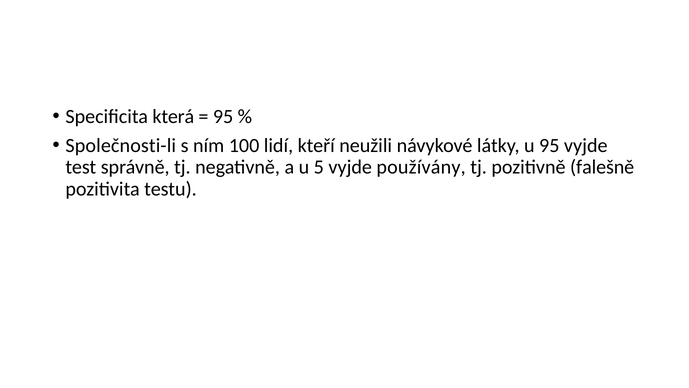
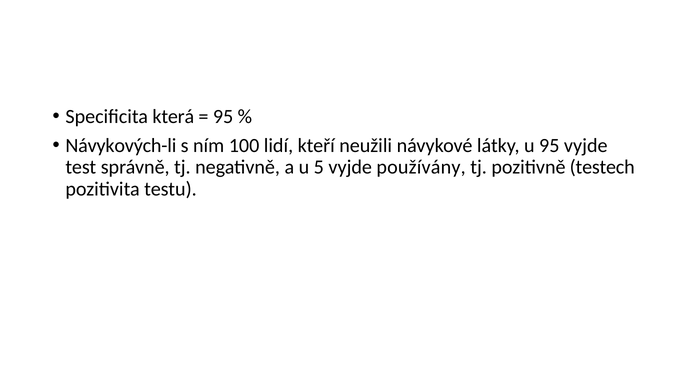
Společnosti-li: Společnosti-li -> Návykových-li
falešně: falešně -> testech
